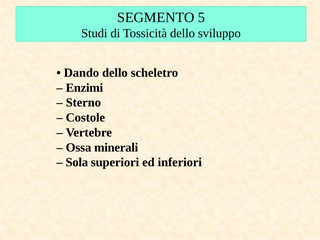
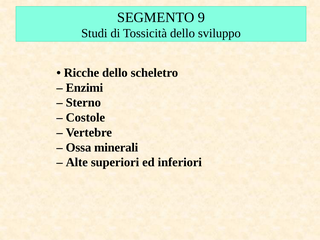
5: 5 -> 9
Dando: Dando -> Ricche
Sola: Sola -> Alte
